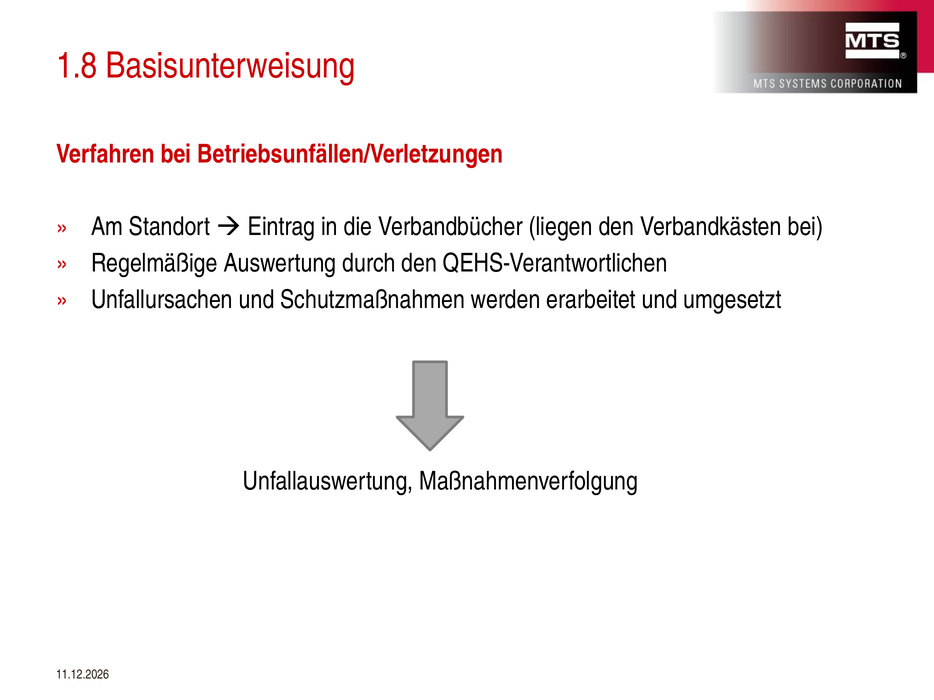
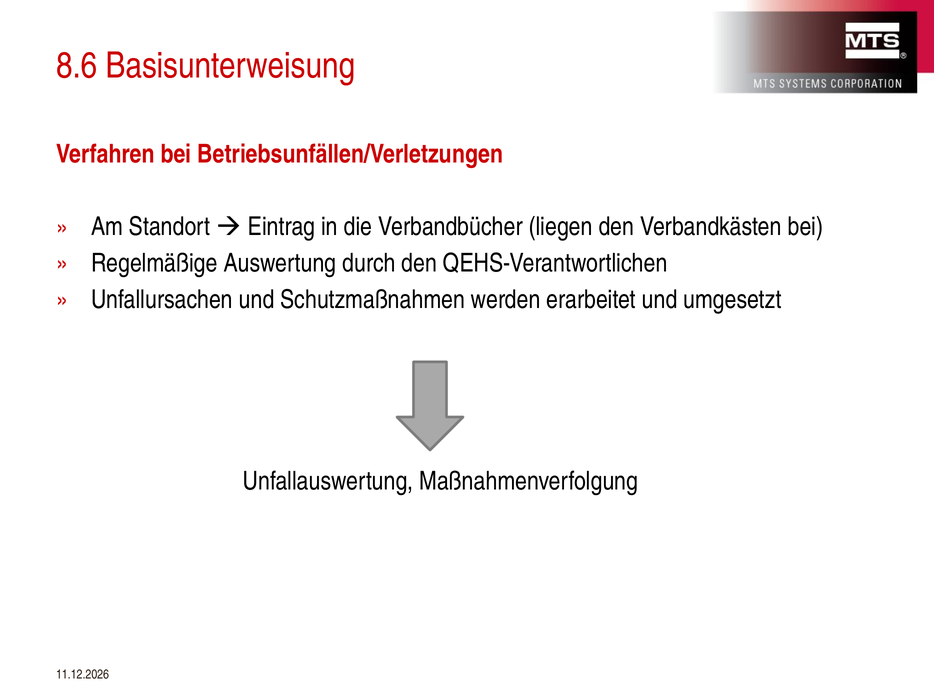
1.8: 1.8 -> 8.6
